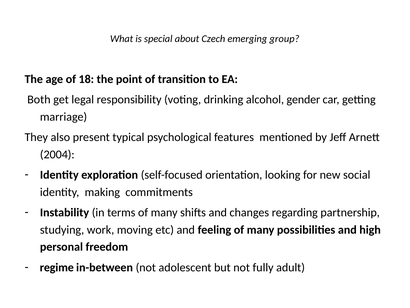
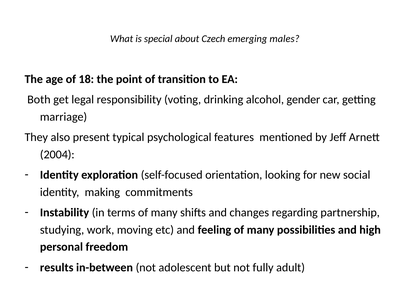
group: group -> males
regime: regime -> results
